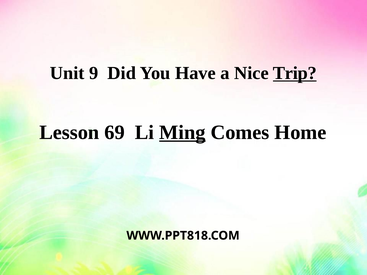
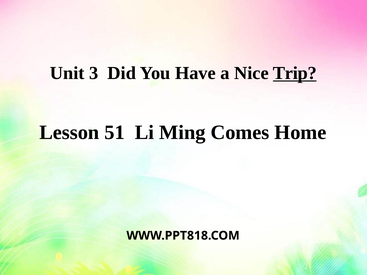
9: 9 -> 3
69: 69 -> 51
Ming underline: present -> none
